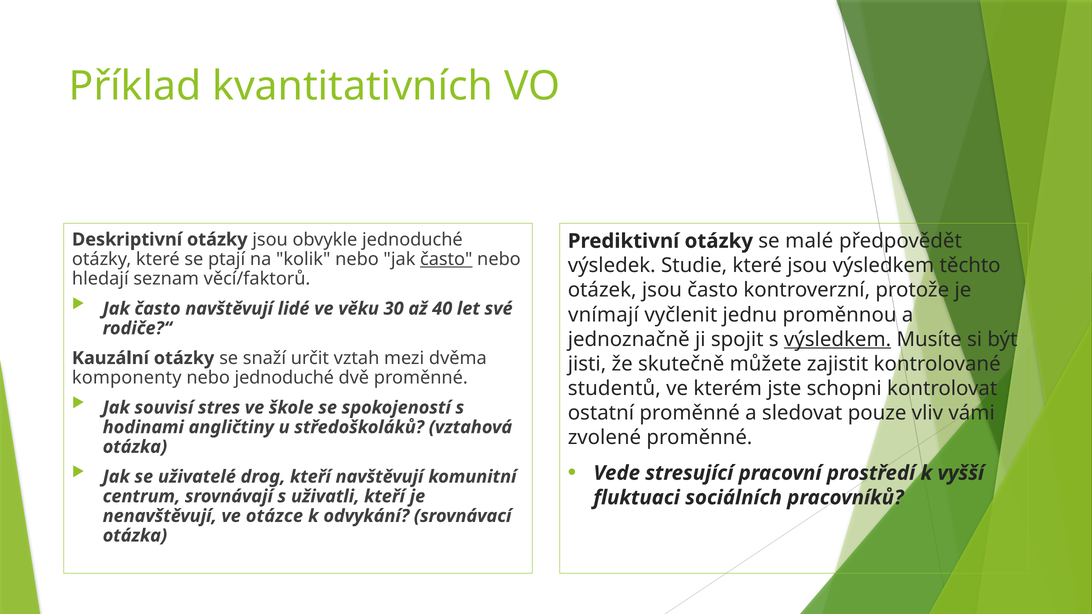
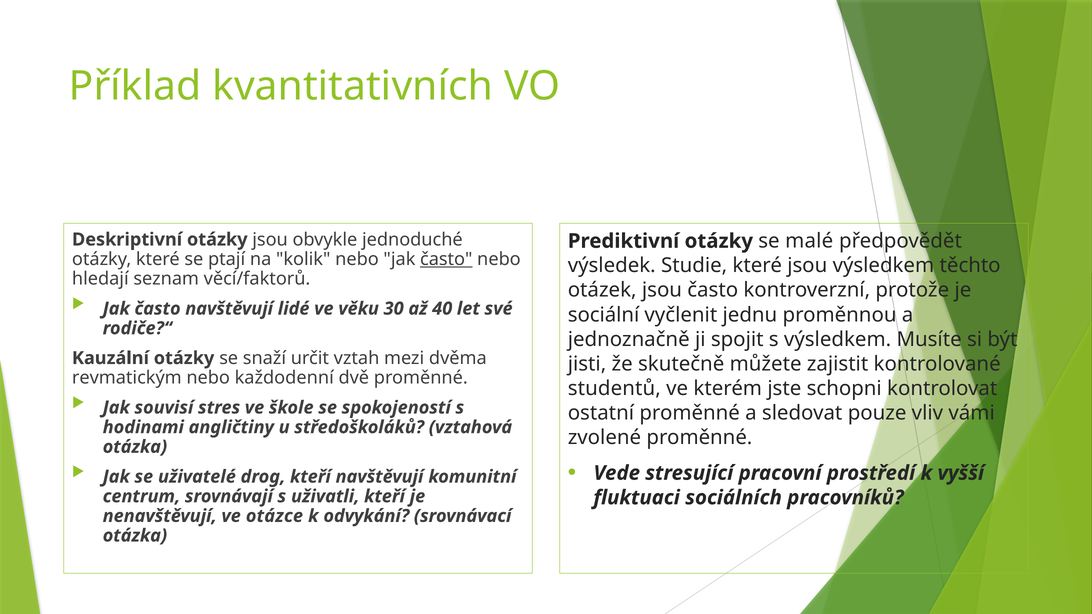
vnímají: vnímají -> sociální
výsledkem at (838, 339) underline: present -> none
komponenty: komponenty -> revmatickým
nebo jednoduché: jednoduché -> každodenní
